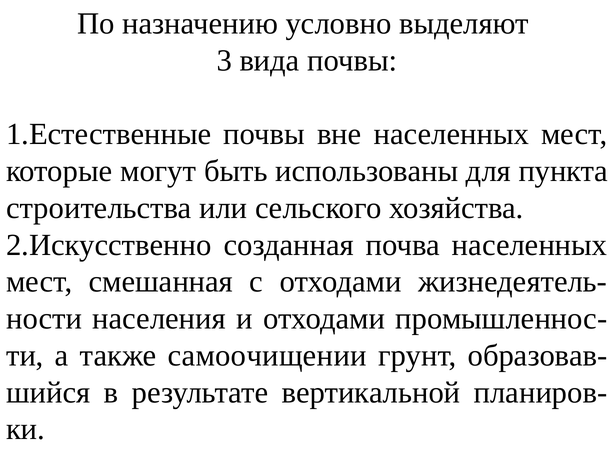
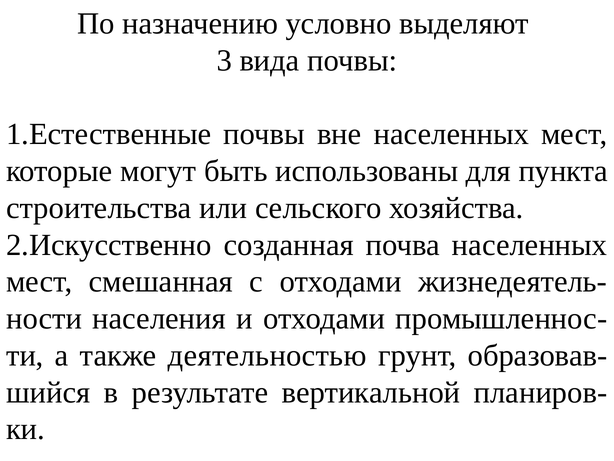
самоочищении: самоочищении -> деятельностью
